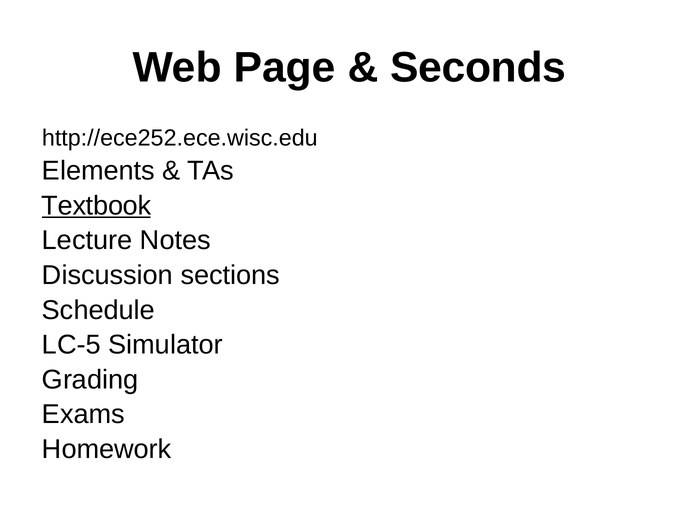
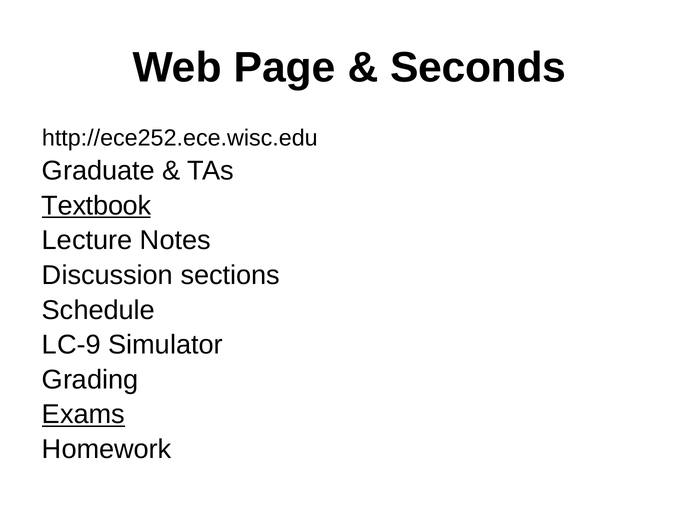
Elements: Elements -> Graduate
LC-5: LC-5 -> LC-9
Exams underline: none -> present
